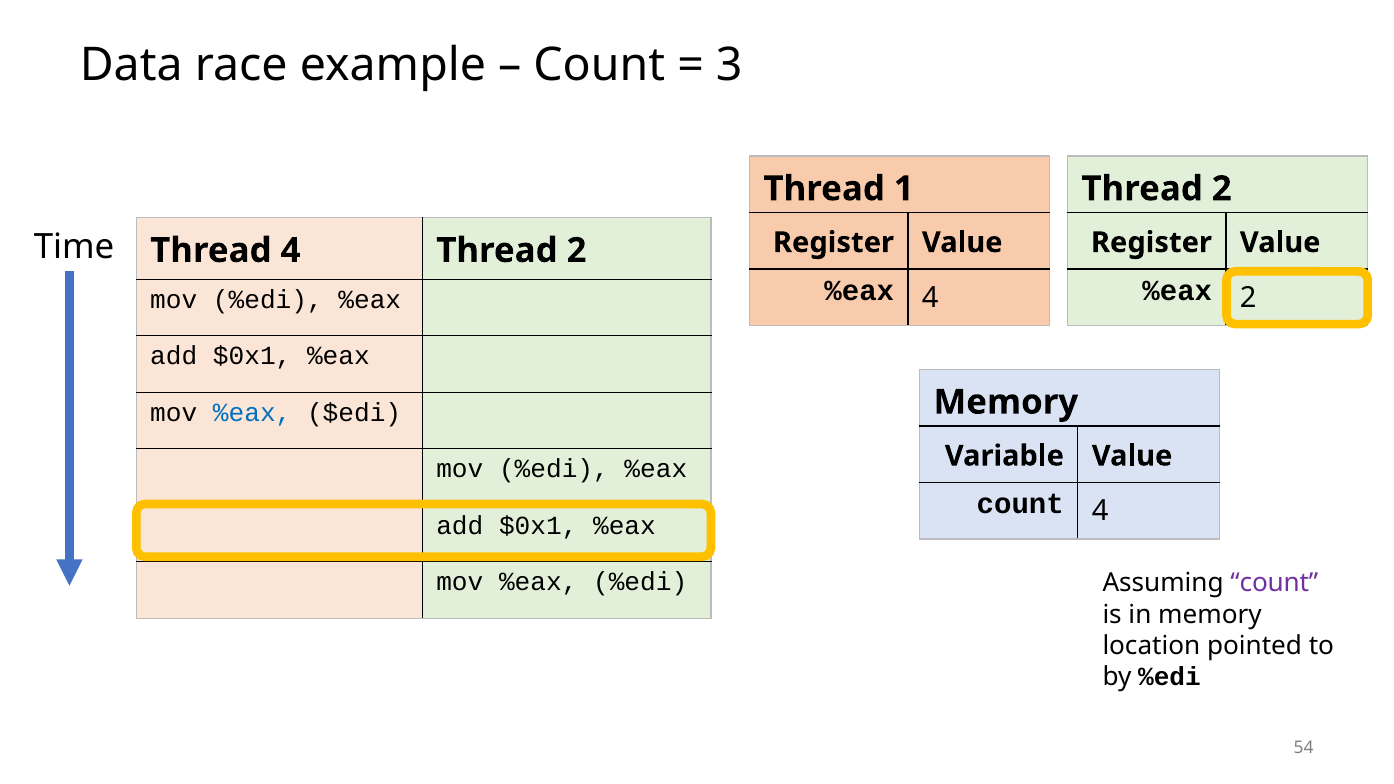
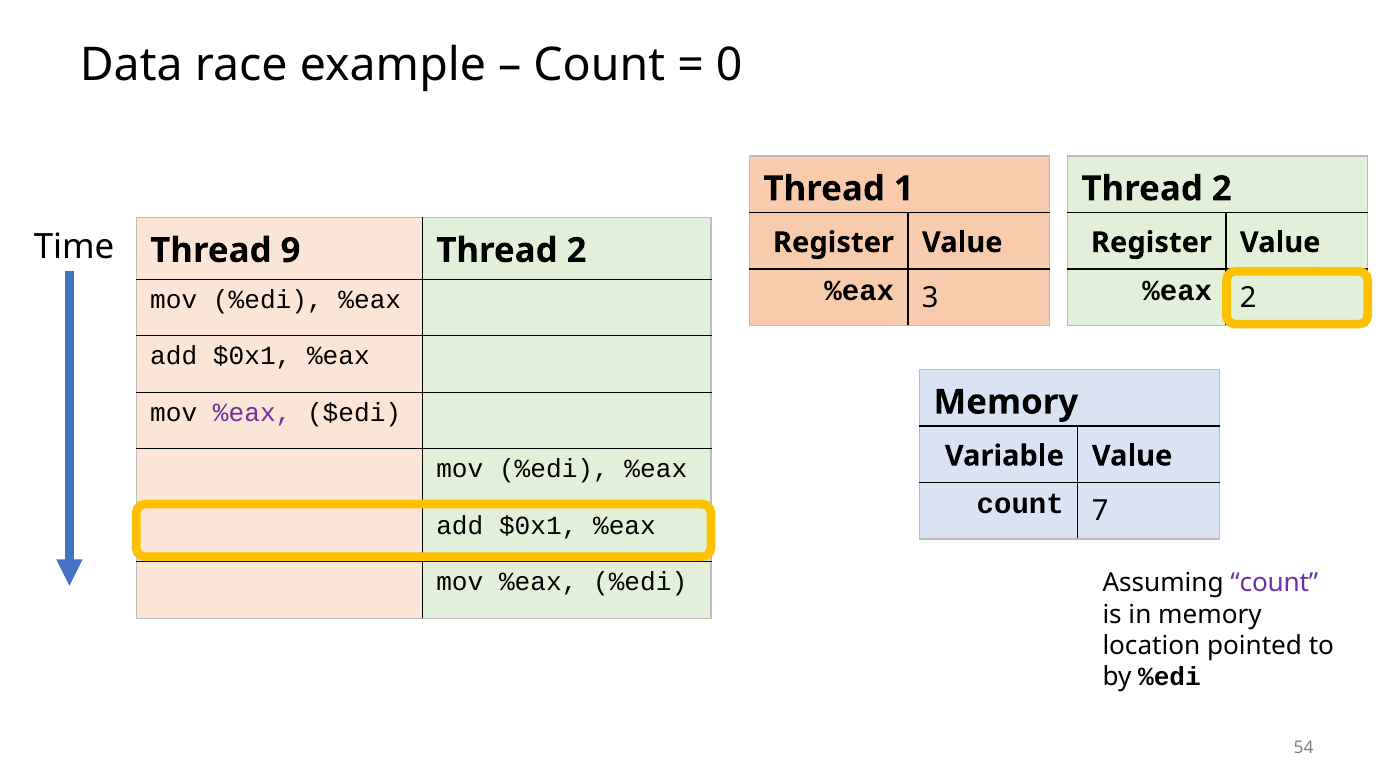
3: 3 -> 0
Thread 4: 4 -> 9
%eax 4: 4 -> 3
%eax at (252, 412) colour: blue -> purple
count 4: 4 -> 7
